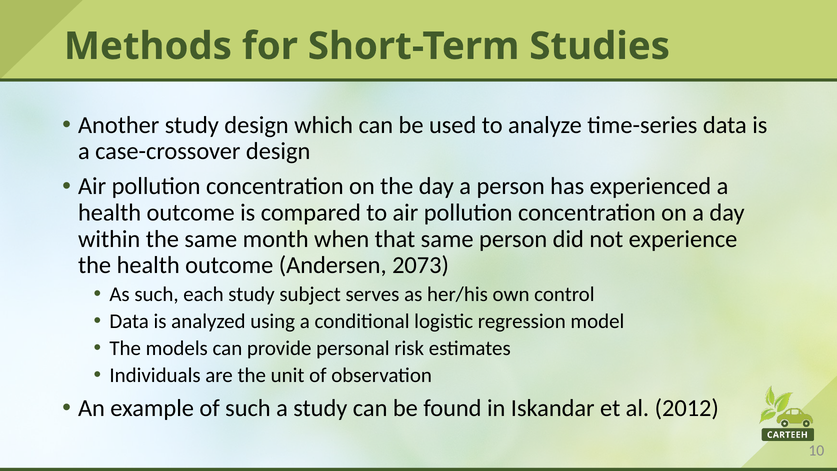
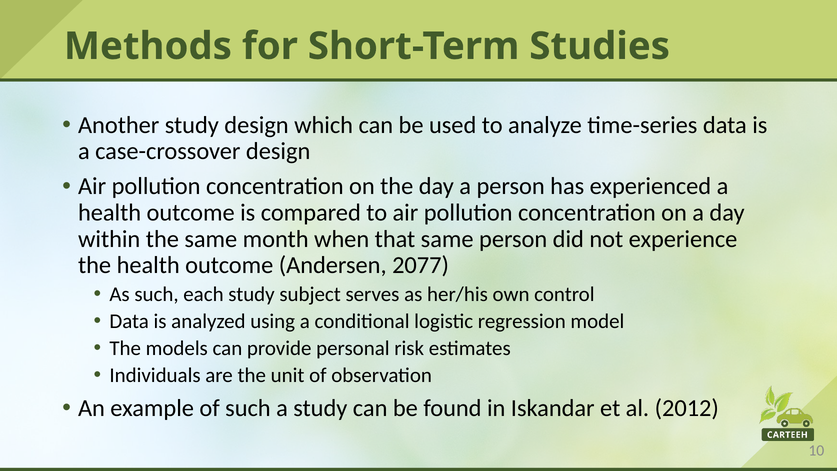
2073: 2073 -> 2077
